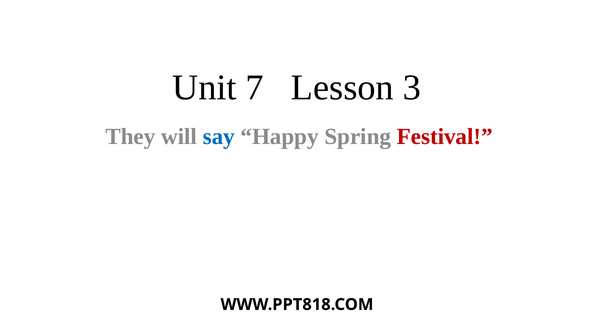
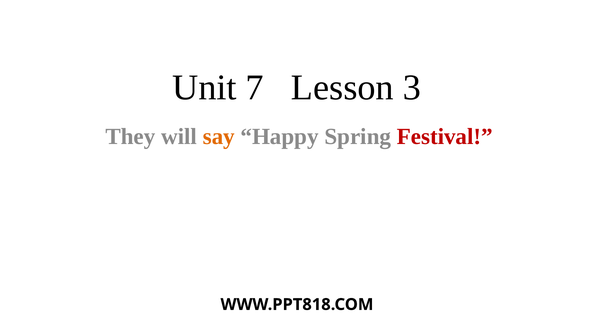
say colour: blue -> orange
